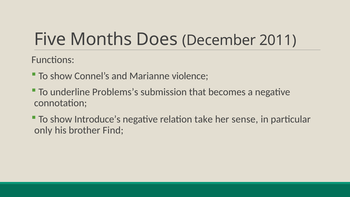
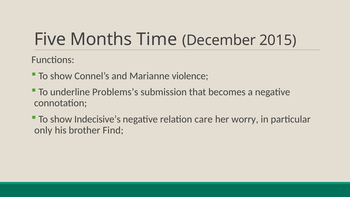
Does: Does -> Time
2011: 2011 -> 2015
Introduce’s: Introduce’s -> Indecisive’s
take: take -> care
sense: sense -> worry
